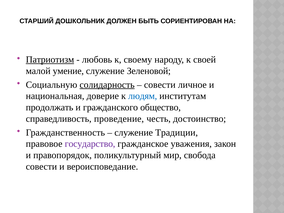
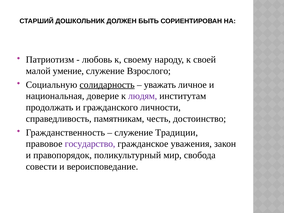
Патриотизм underline: present -> none
Зеленовой: Зеленовой -> Взрослого
совести at (160, 85): совести -> уважать
людям colour: blue -> purple
общество: общество -> личности
проведение: проведение -> памятникам
